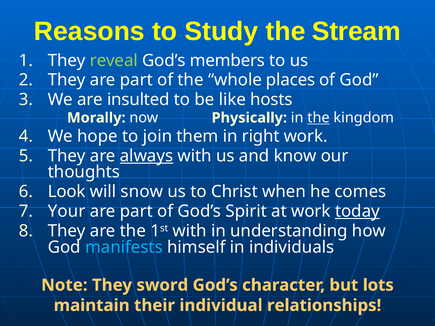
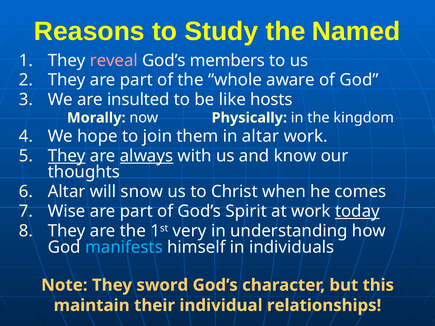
Stream: Stream -> Named
reveal colour: light green -> pink
places: places -> aware
the at (318, 118) underline: present -> none
in right: right -> altar
They at (67, 156) underline: none -> present
Look at (67, 192): Look -> Altar
Your: Your -> Wise
1st with: with -> very
lots: lots -> this
